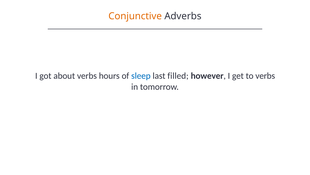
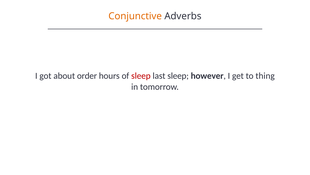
about verbs: verbs -> order
sleep at (141, 76) colour: blue -> red
last filled: filled -> sleep
to verbs: verbs -> thing
